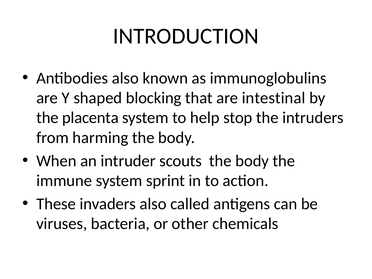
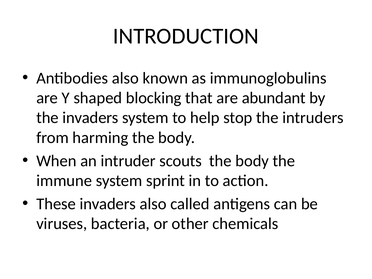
intestinal: intestinal -> abundant
the placenta: placenta -> invaders
